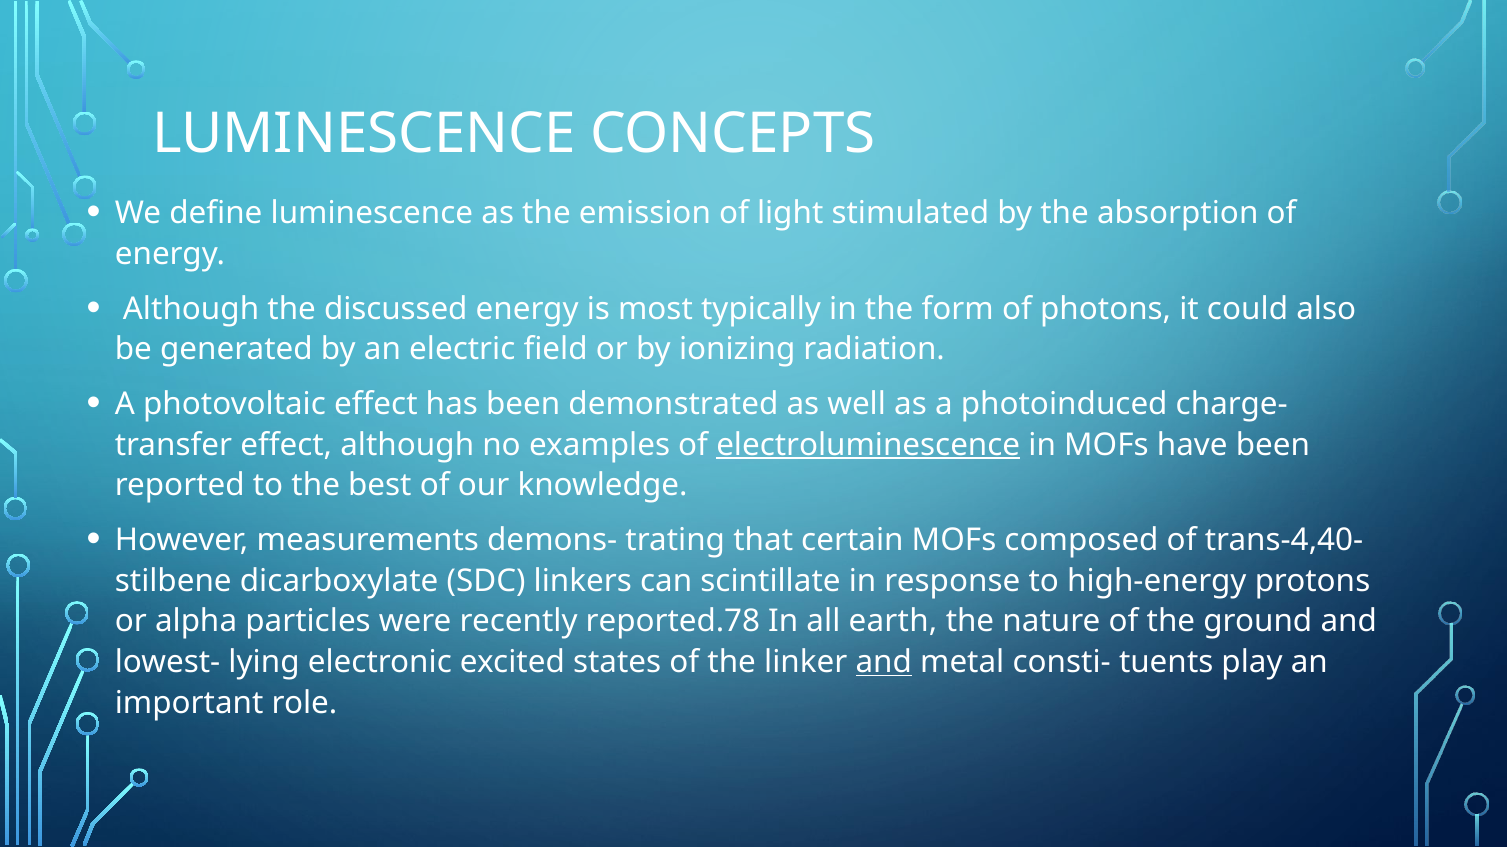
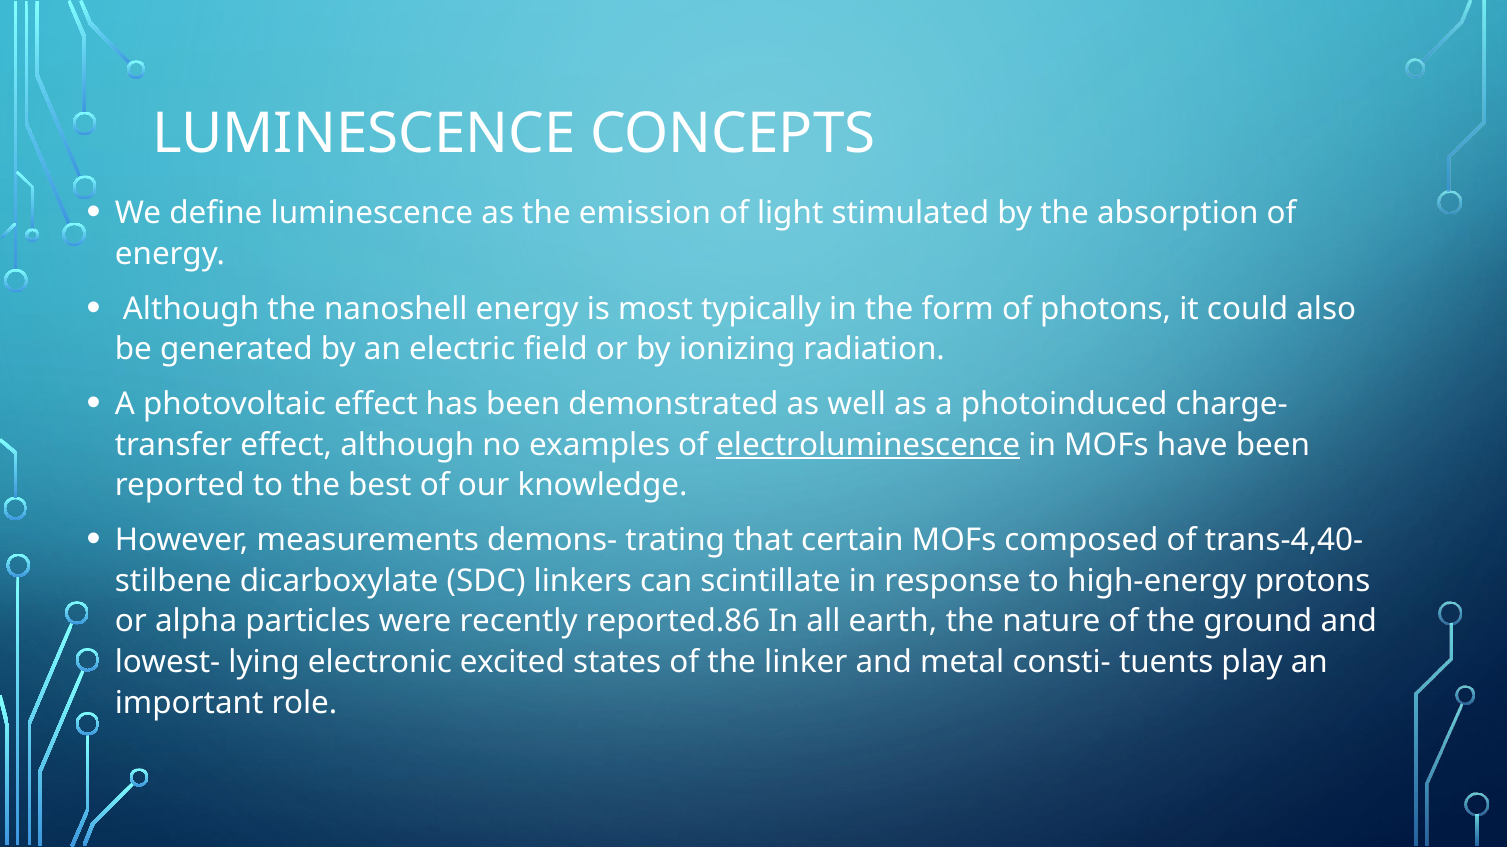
discussed: discussed -> nanoshell
reported.78: reported.78 -> reported.86
and at (884, 663) underline: present -> none
